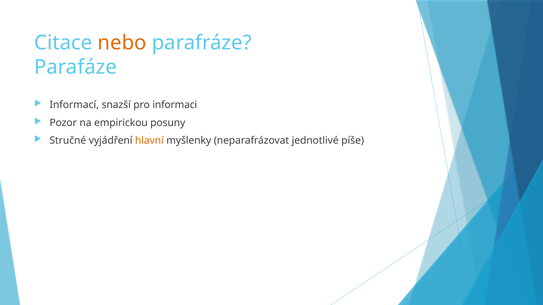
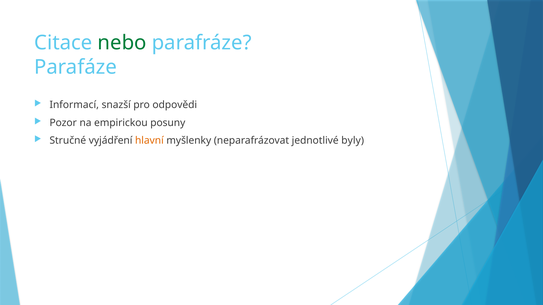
nebo colour: orange -> green
informaci: informaci -> odpovědi
píše: píše -> byly
